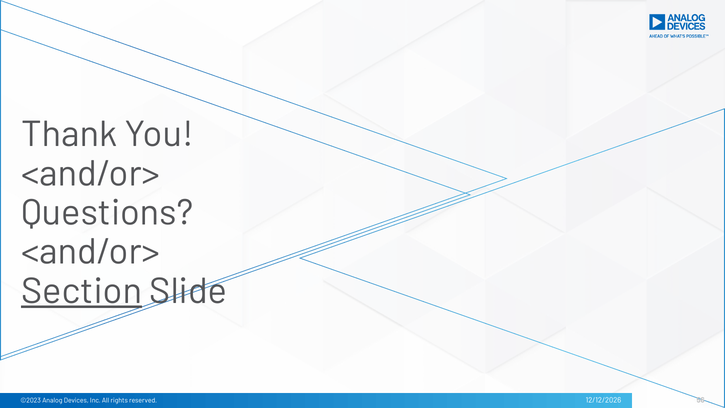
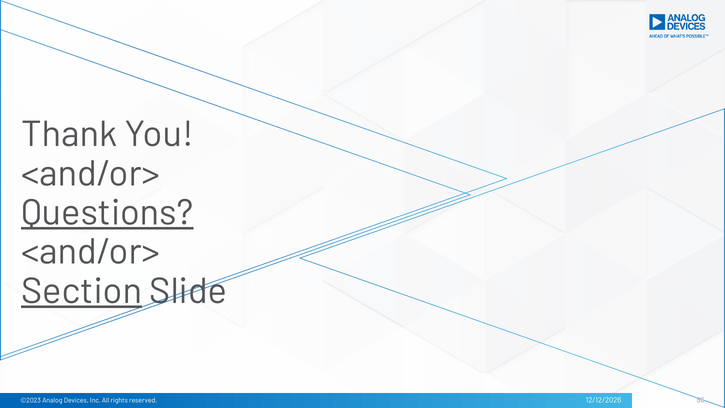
Questions underline: none -> present
